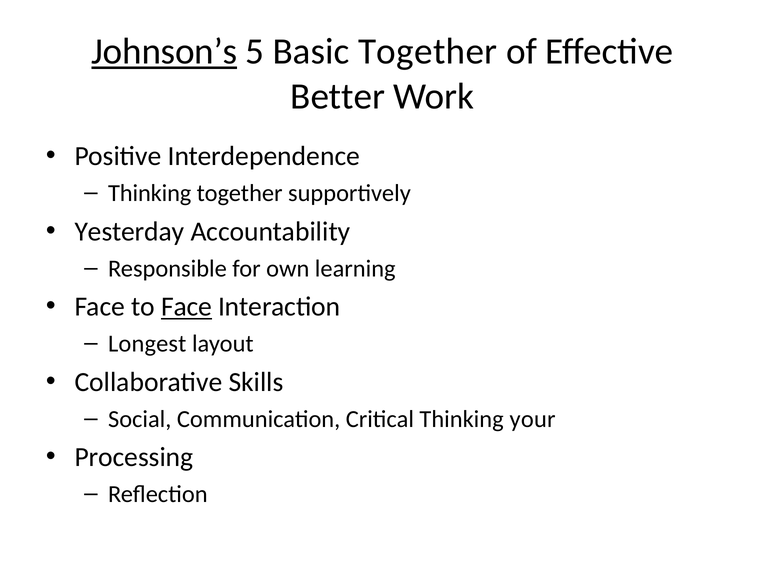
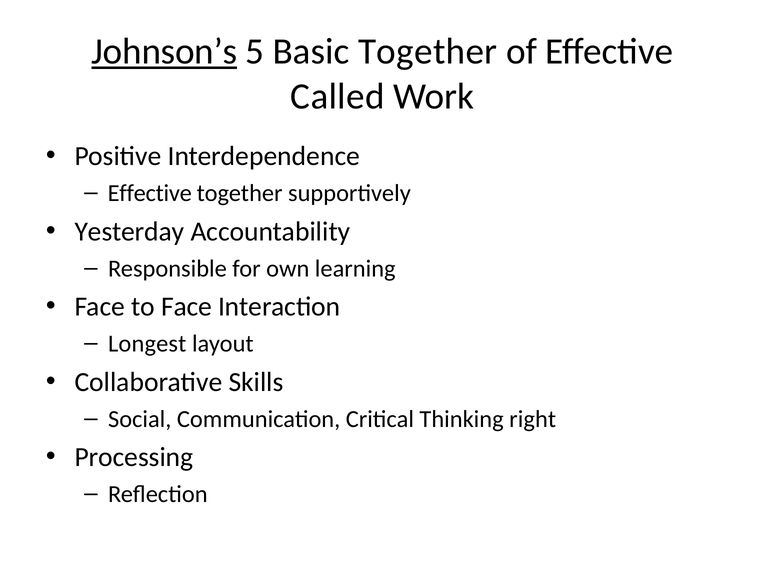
Better: Better -> Called
Thinking at (150, 193): Thinking -> Effective
Face at (187, 307) underline: present -> none
your: your -> right
